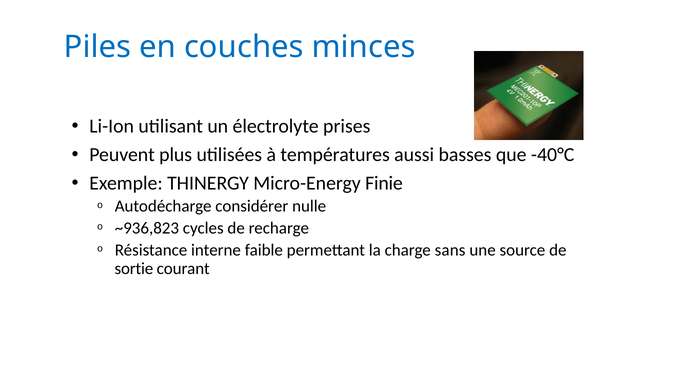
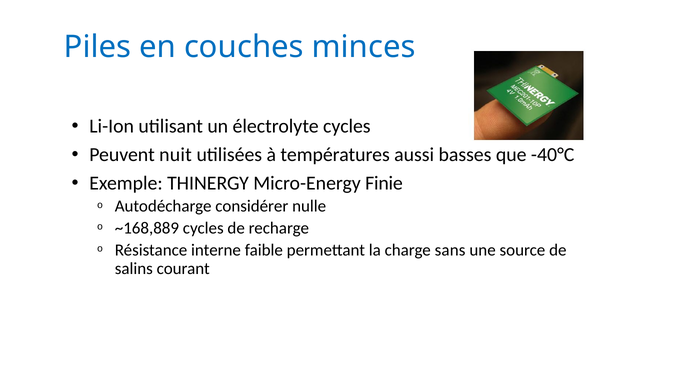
électrolyte prises: prises -> cycles
plus: plus -> nuit
~936,823: ~936,823 -> ~168,889
sortie: sortie -> salins
